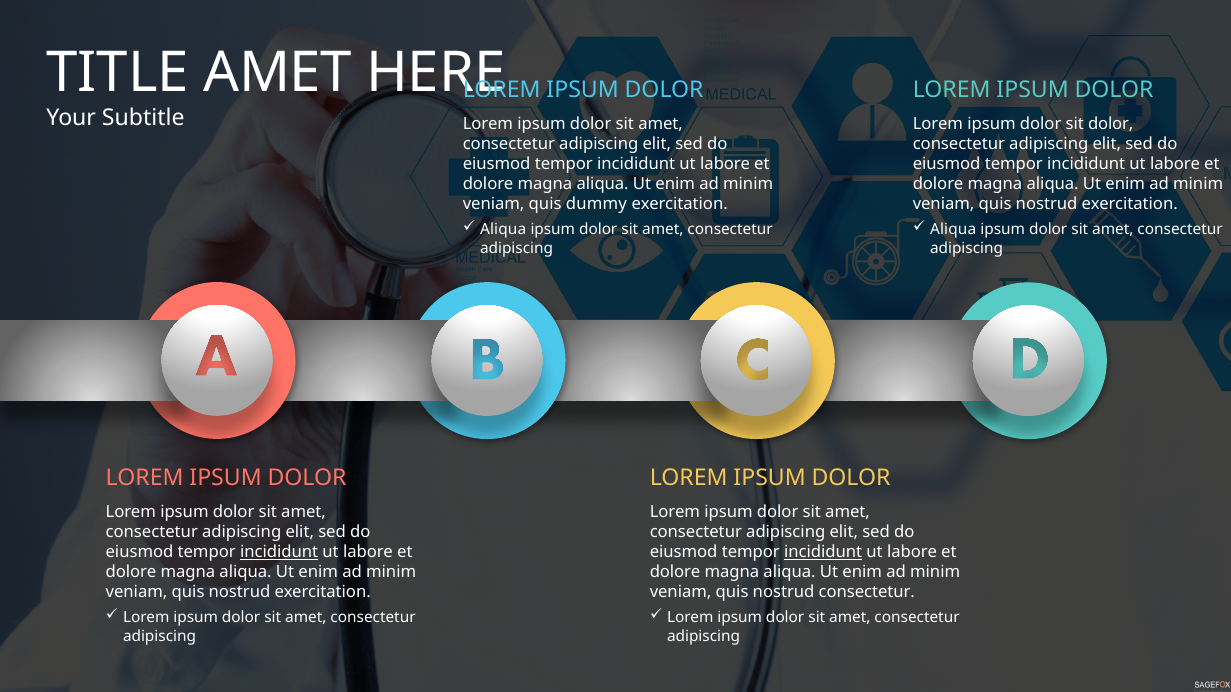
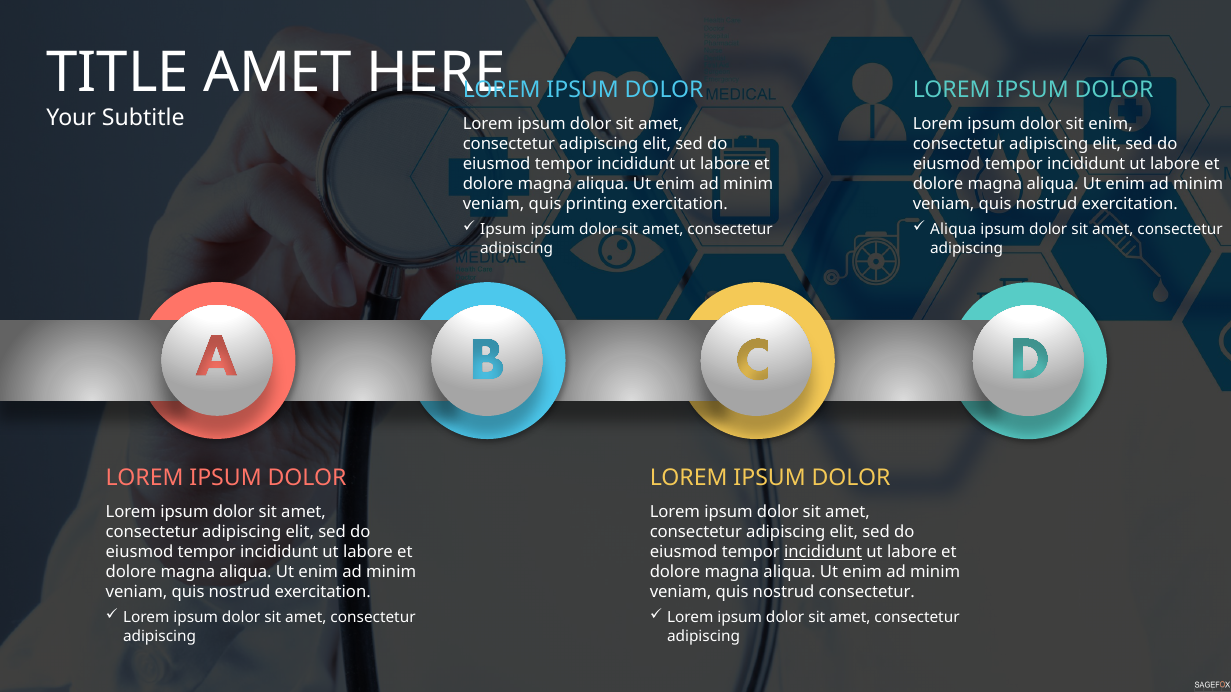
sit dolor: dolor -> enim
dummy: dummy -> printing
Aliqua at (503, 230): Aliqua -> Ipsum
incididunt at (279, 553) underline: present -> none
